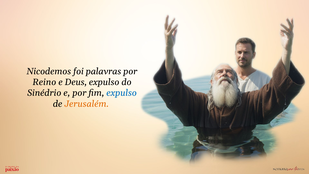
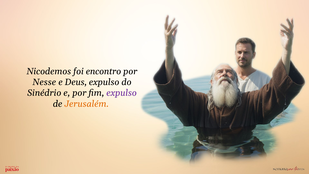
palavras: palavras -> encontro
Reino: Reino -> Nesse
expulso at (122, 93) colour: blue -> purple
